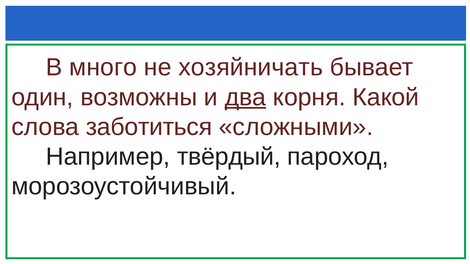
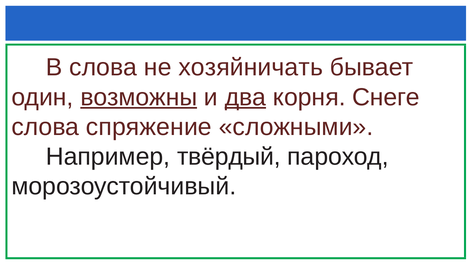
В много: много -> слова
возможны underline: none -> present
Какой: Какой -> Снеге
заботиться: заботиться -> спряжение
